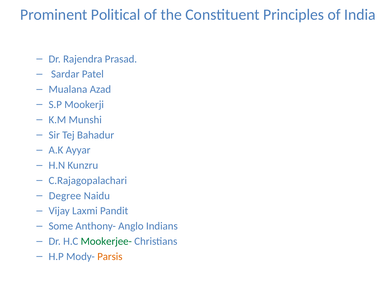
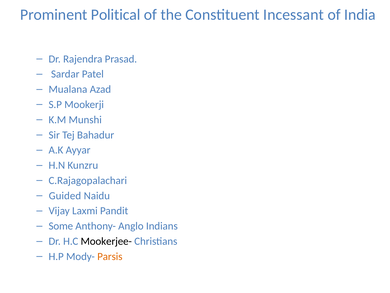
Principles: Principles -> Incessant
Degree: Degree -> Guided
Mookerjee- colour: green -> black
